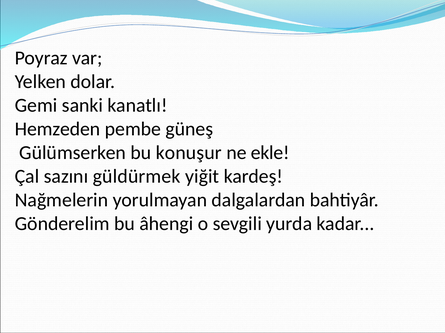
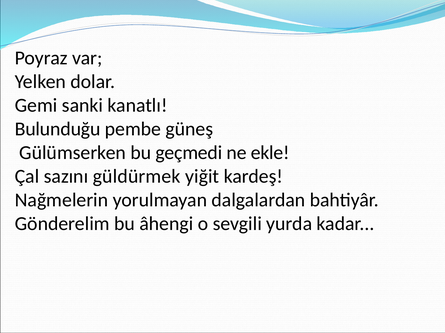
Hemzeden: Hemzeden -> Bulunduğu
konuşur: konuşur -> geçmedi
